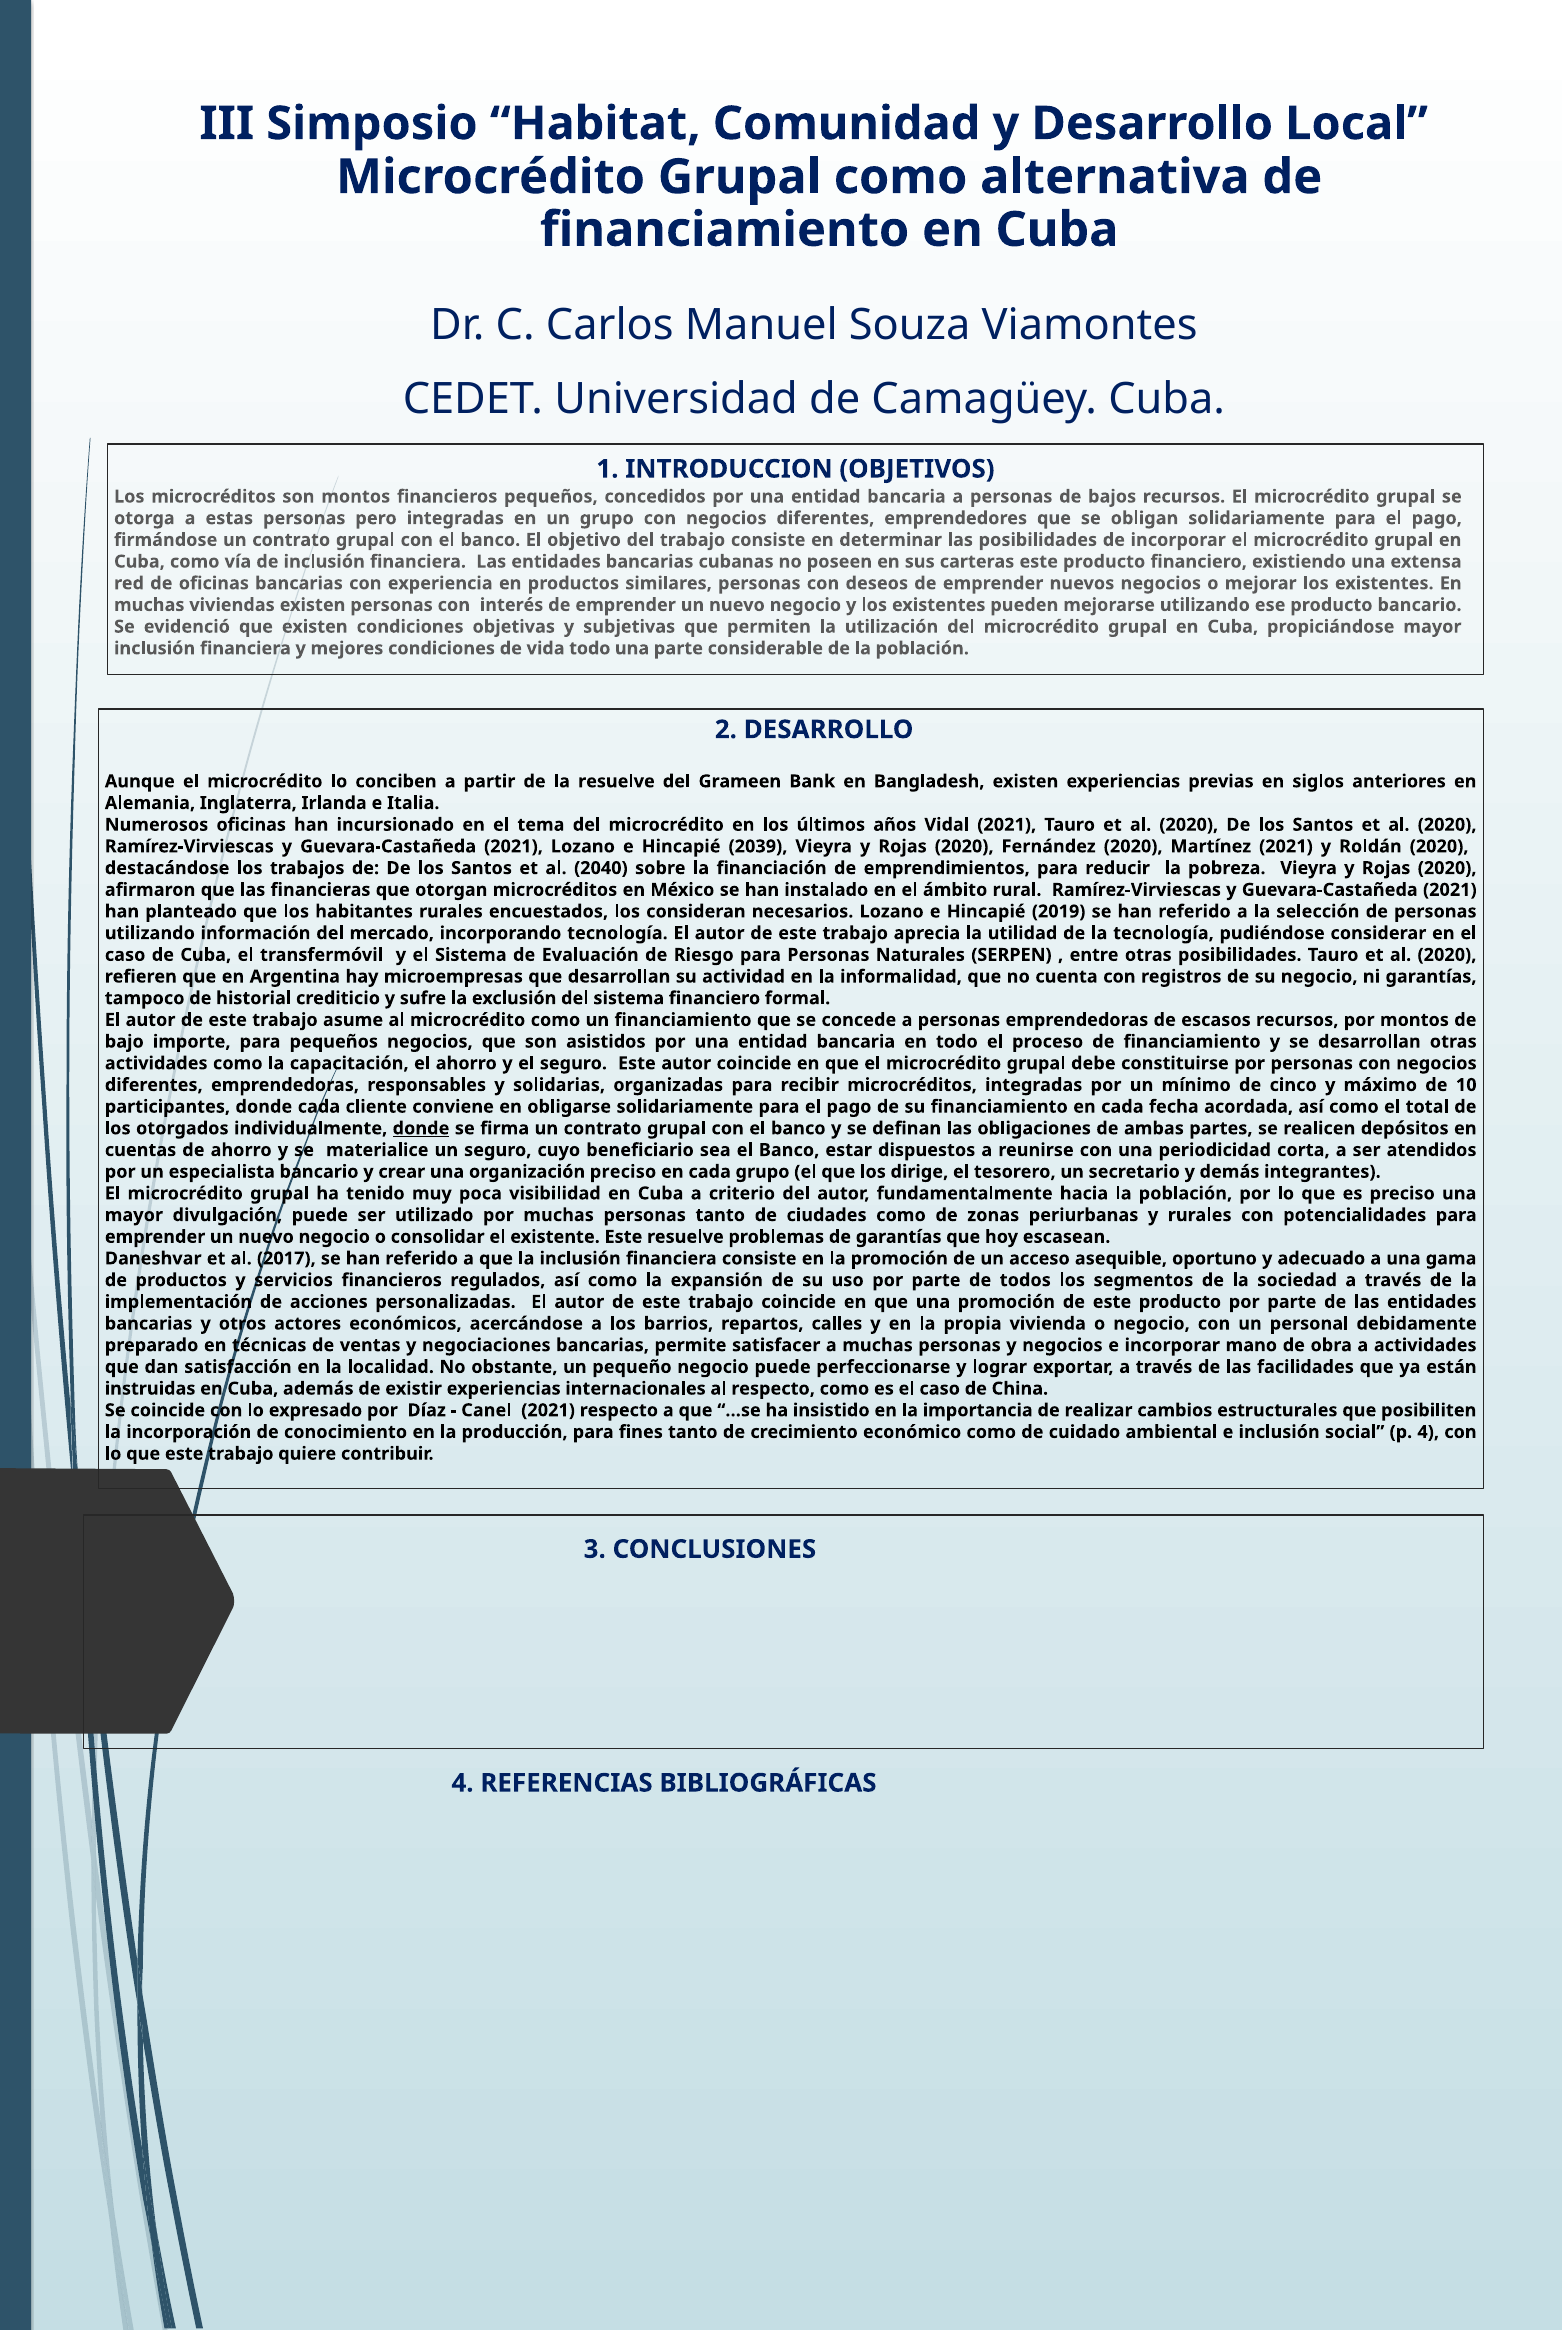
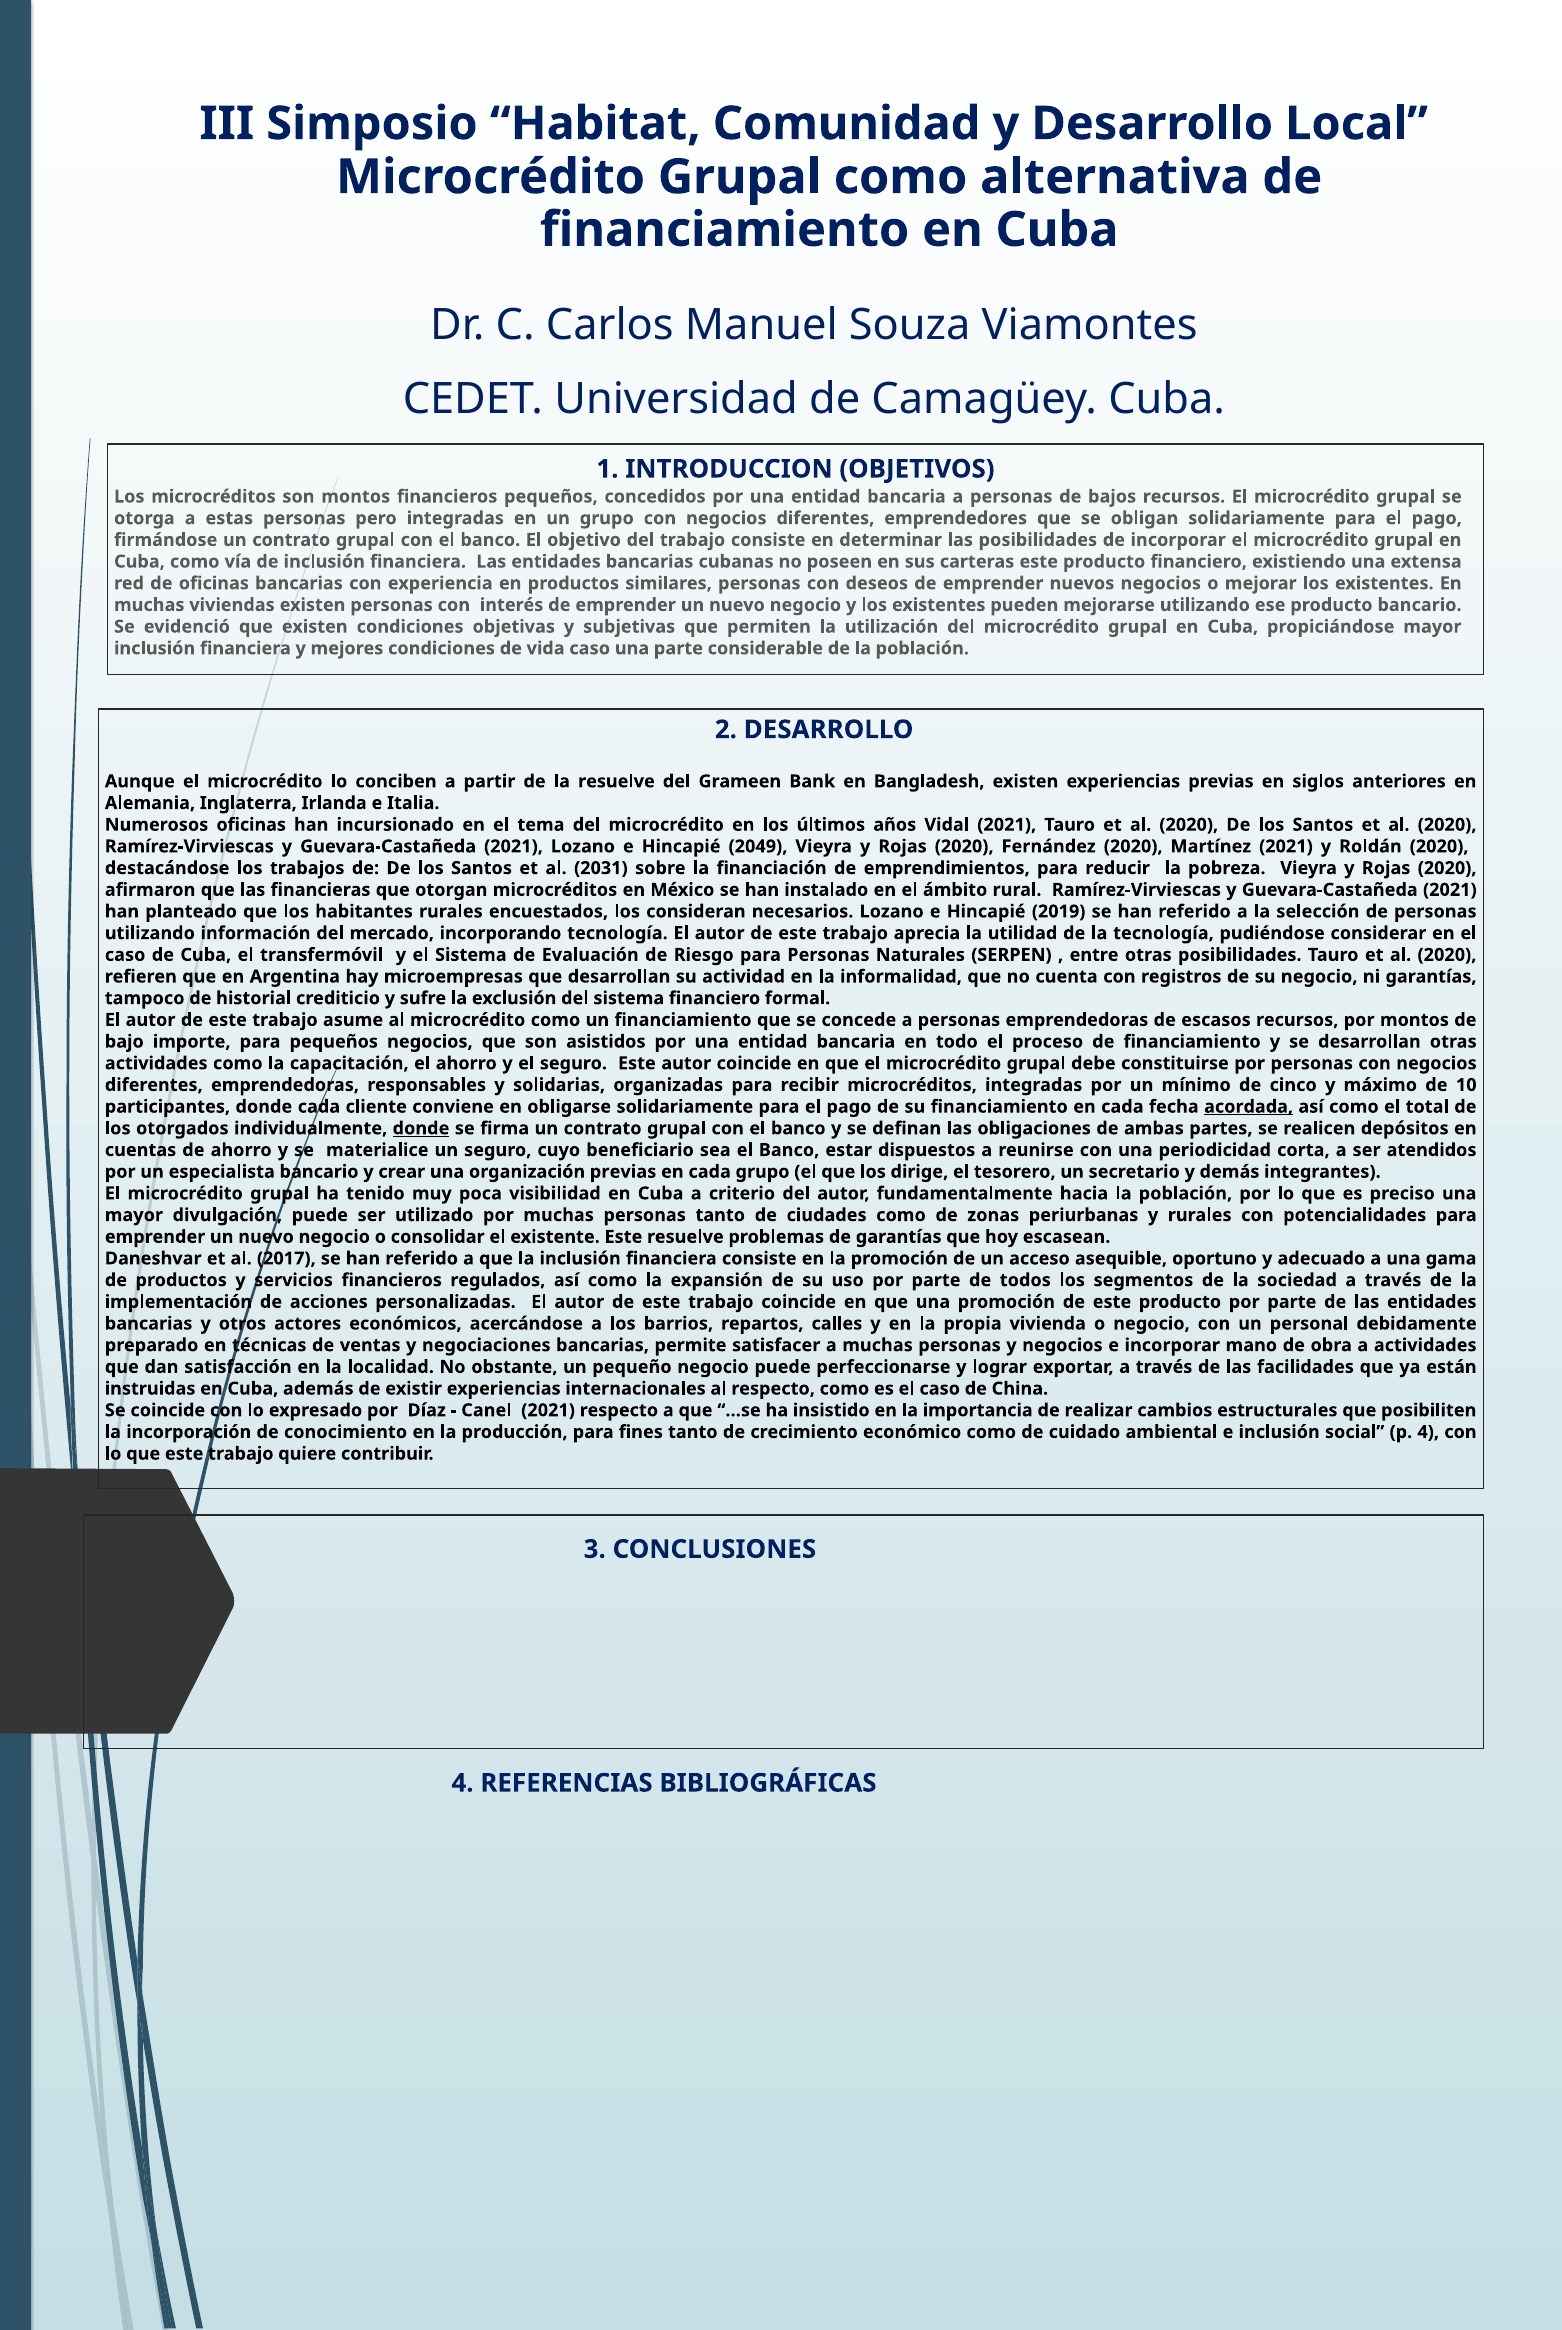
vida todo: todo -> caso
2039: 2039 -> 2049
2040: 2040 -> 2031
acordada underline: none -> present
organización preciso: preciso -> previas
